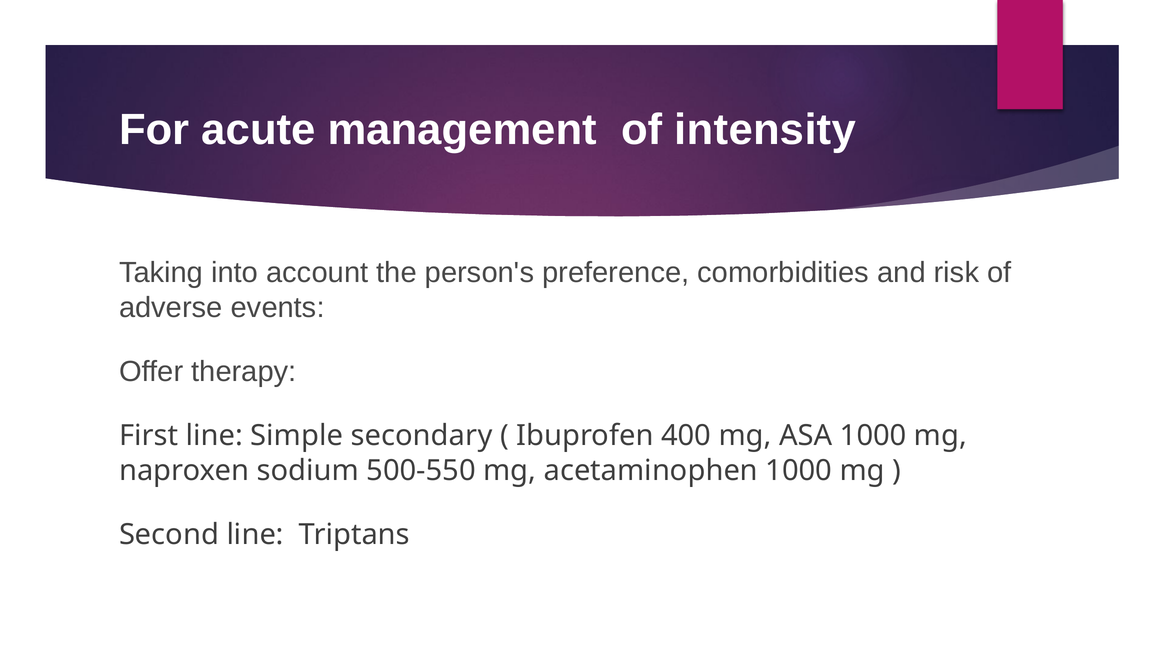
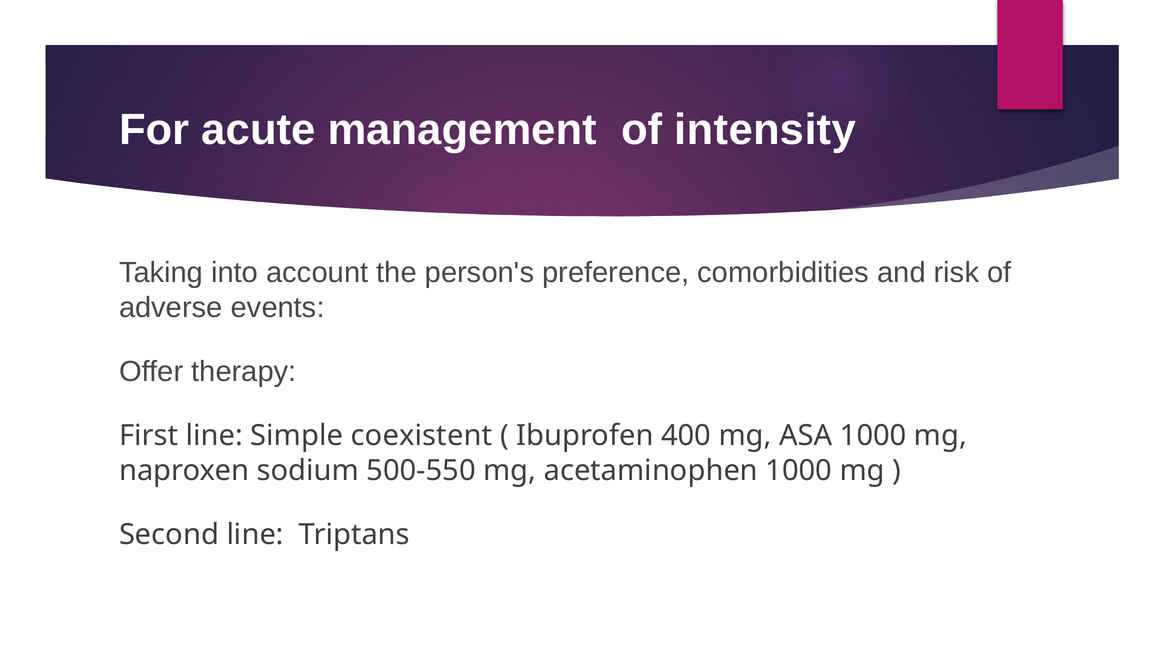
secondary: secondary -> coexistent
